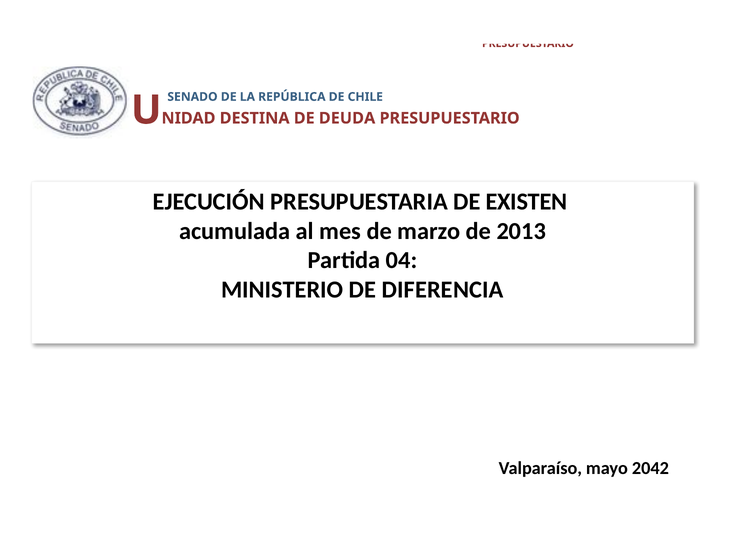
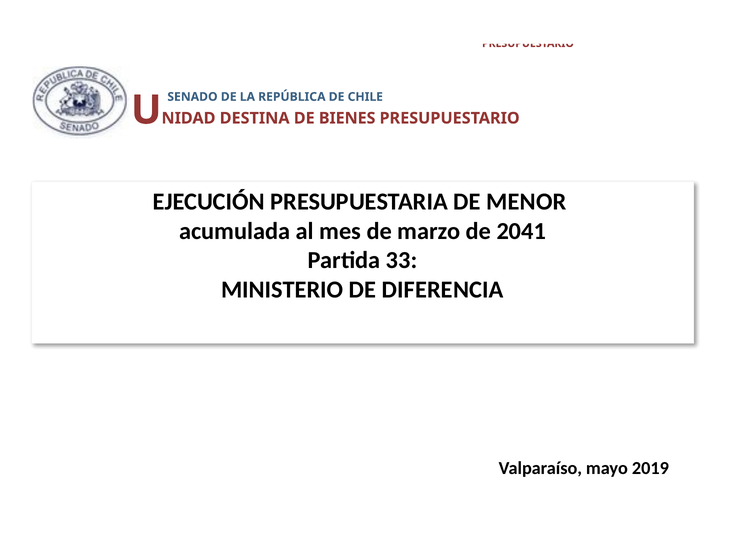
DEUDA: DEUDA -> BIENES
EXISTEN: EXISTEN -> MENOR
2013: 2013 -> 2041
04: 04 -> 33
2042: 2042 -> 2019
